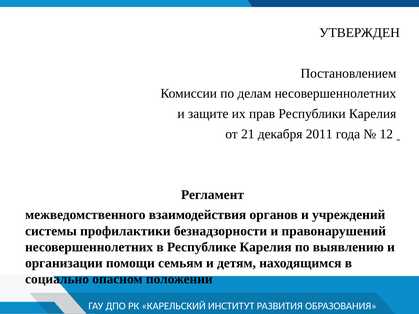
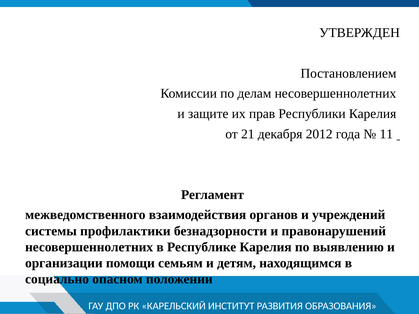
2011: 2011 -> 2012
12: 12 -> 11
